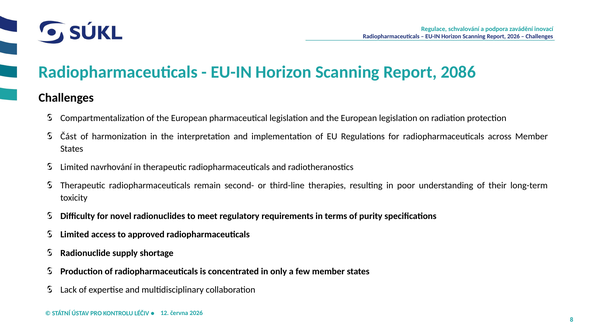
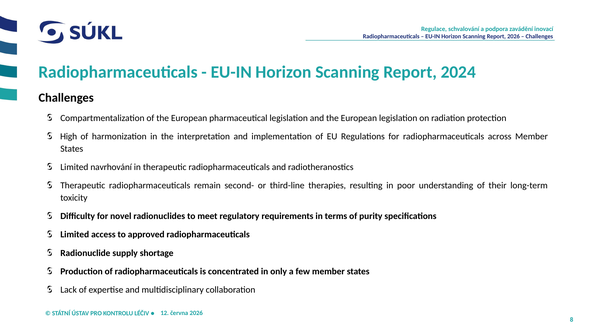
2086: 2086 -> 2024
Část: Část -> High
